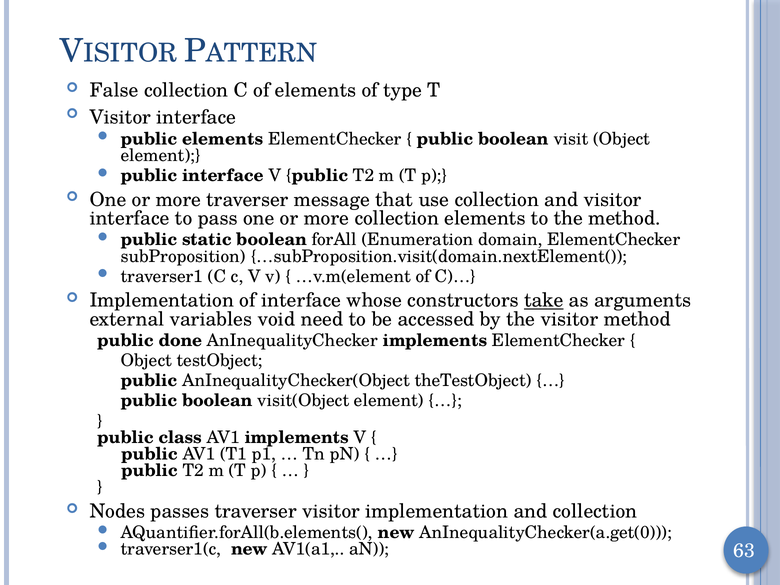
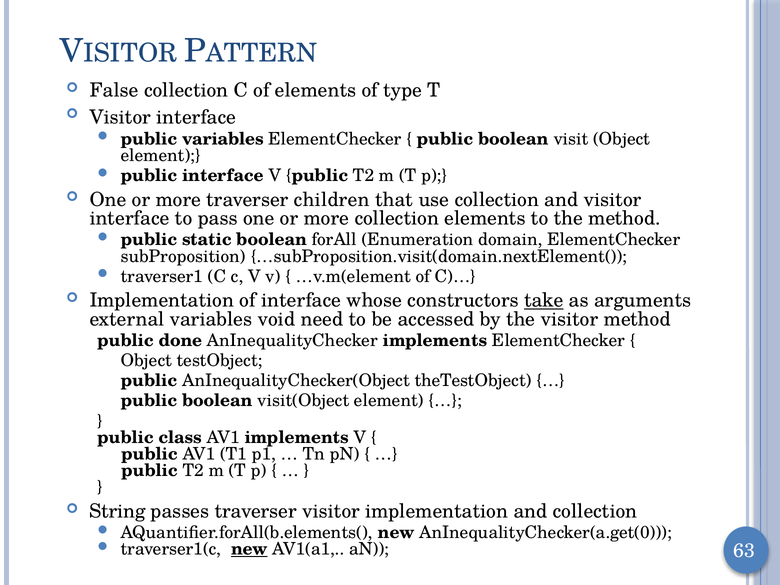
public elements: elements -> variables
message: message -> children
Nodes: Nodes -> String
new at (249, 549) underline: none -> present
